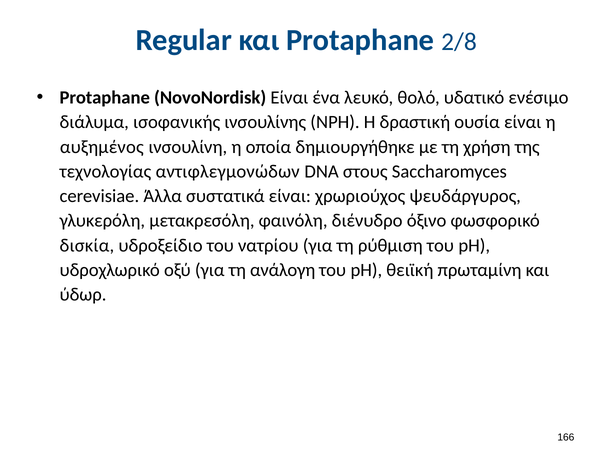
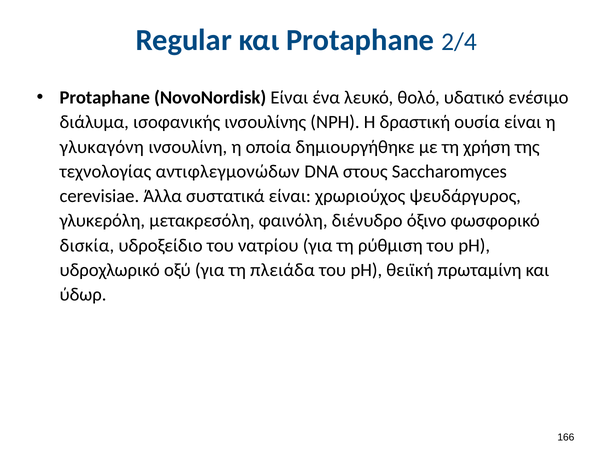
2/8: 2/8 -> 2/4
αυξημένος: αυξημένος -> γλυκαγόνη
ανάλογη: ανάλογη -> πλειάδα
